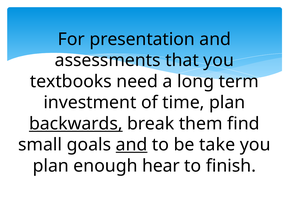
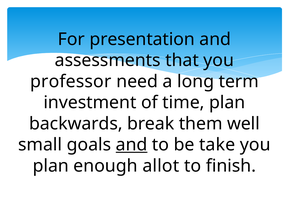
textbooks: textbooks -> professor
backwards underline: present -> none
find: find -> well
hear: hear -> allot
